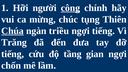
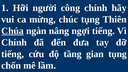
công underline: present -> none
triều: triều -> nâng
Trăng at (14, 42): Trăng -> Chính
gian ngợi: ngợi -> tụng
